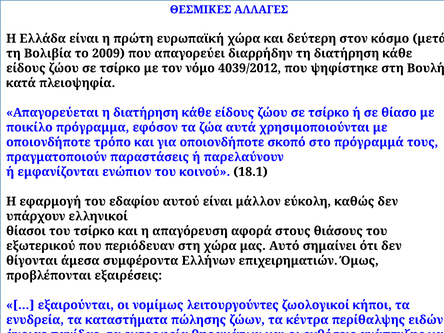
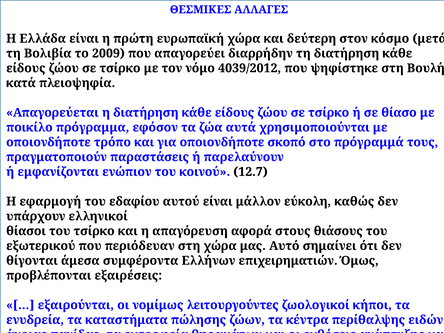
18.1: 18.1 -> 12.7
